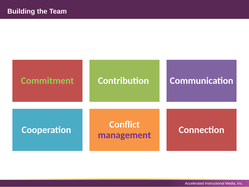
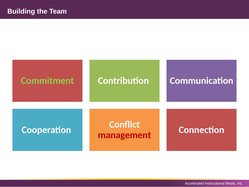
management colour: purple -> red
